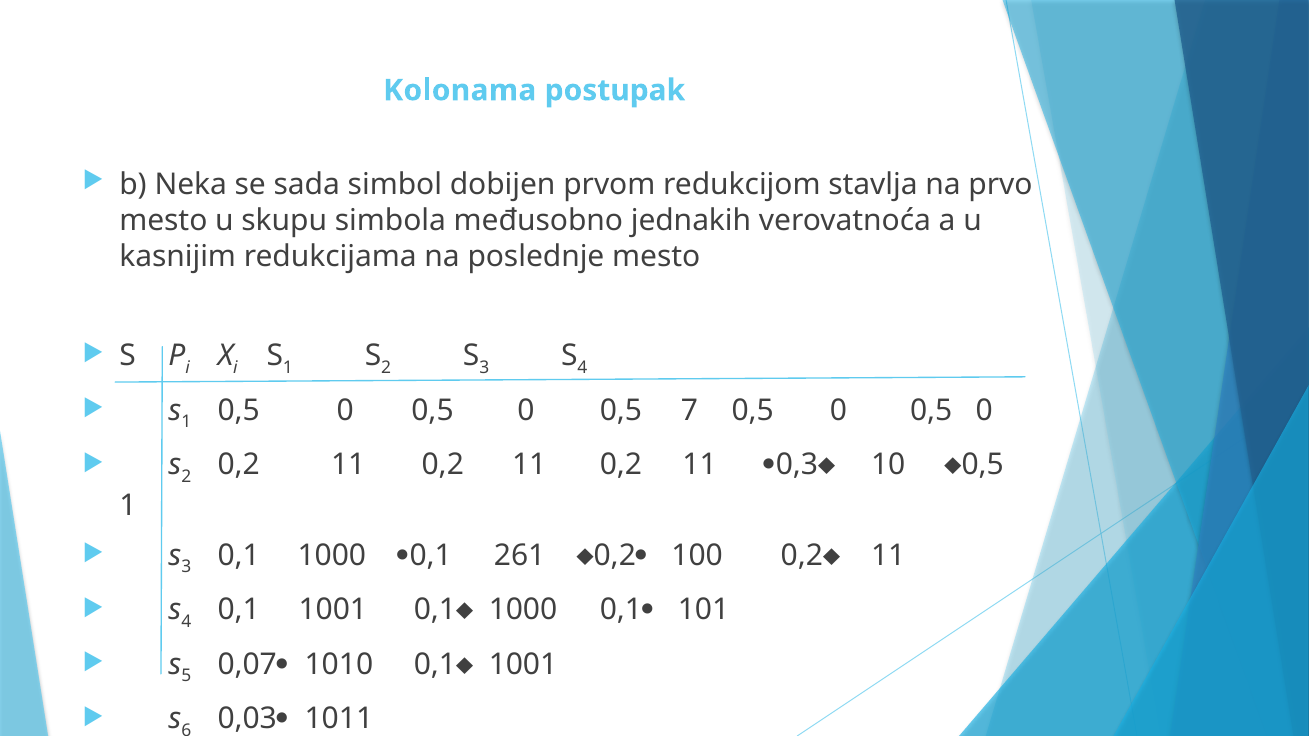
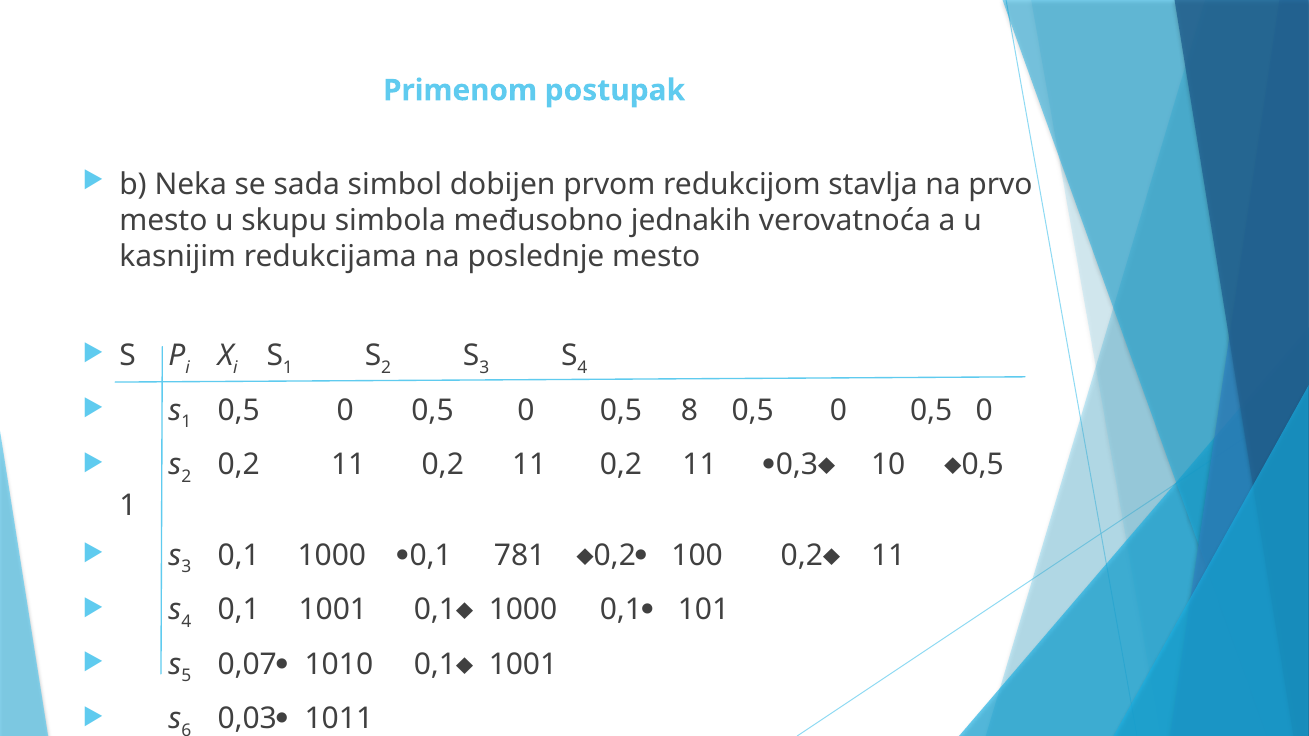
Kolonama: Kolonama -> Primenom
7: 7 -> 8
261: 261 -> 781
